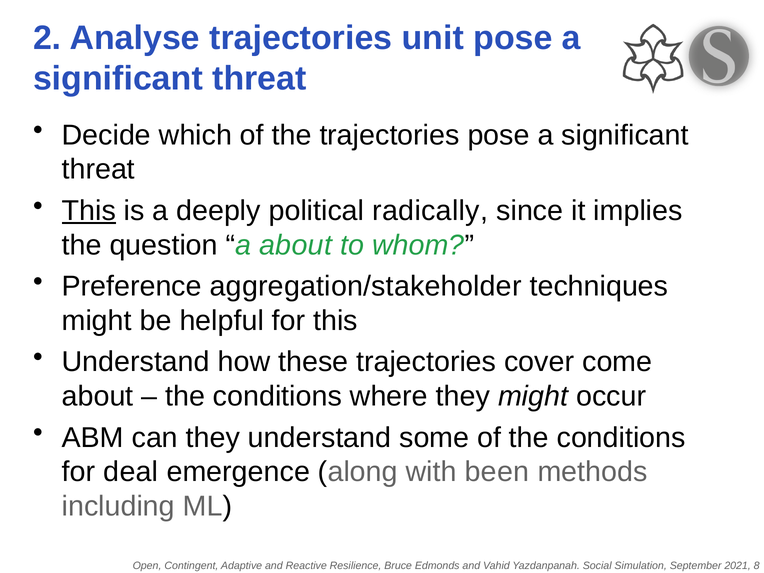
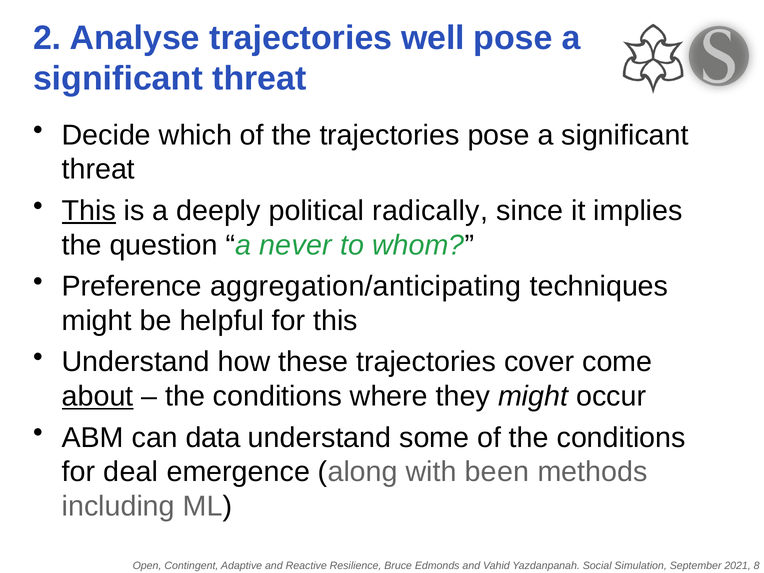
unit: unit -> well
a about: about -> never
aggregation/stakeholder: aggregation/stakeholder -> aggregation/anticipating
about at (98, 396) underline: none -> present
can they: they -> data
